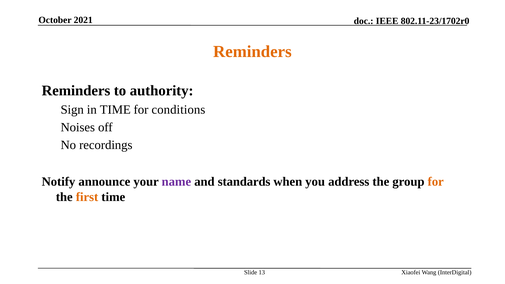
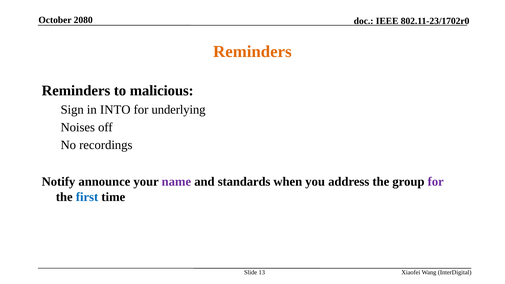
2021: 2021 -> 2080
authority: authority -> malicious
in TIME: TIME -> INTO
conditions: conditions -> underlying
for at (436, 182) colour: orange -> purple
first colour: orange -> blue
